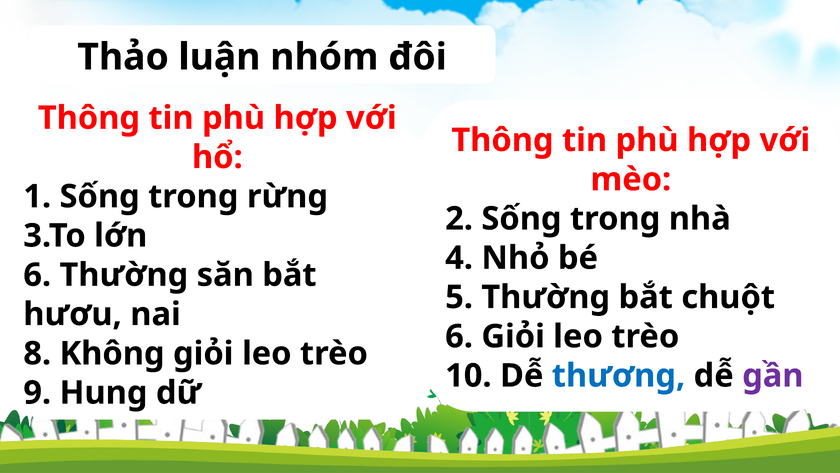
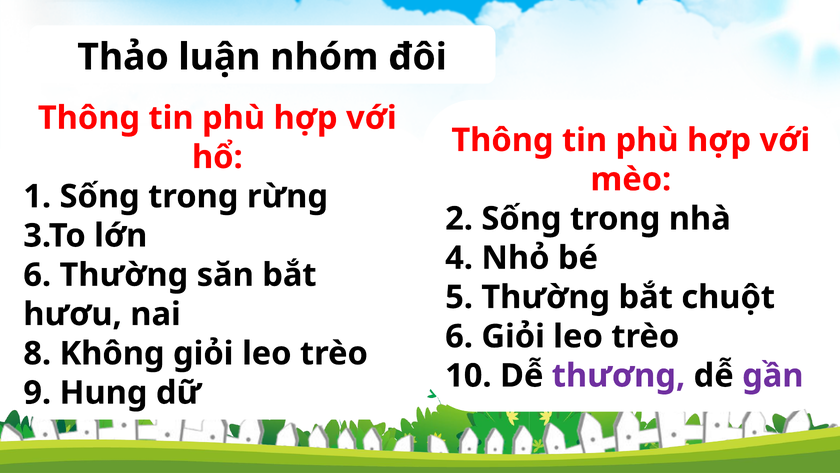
thương colour: blue -> purple
